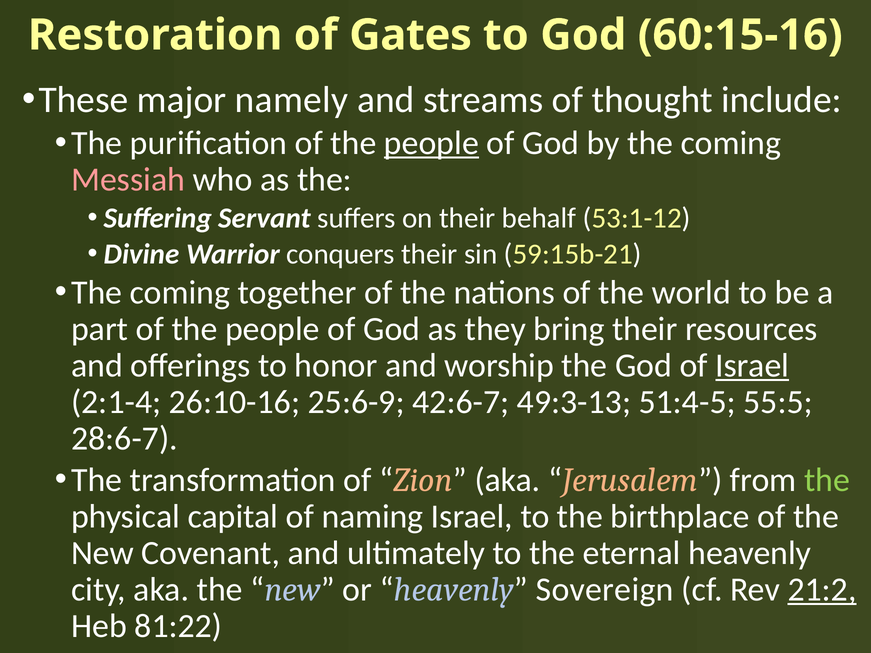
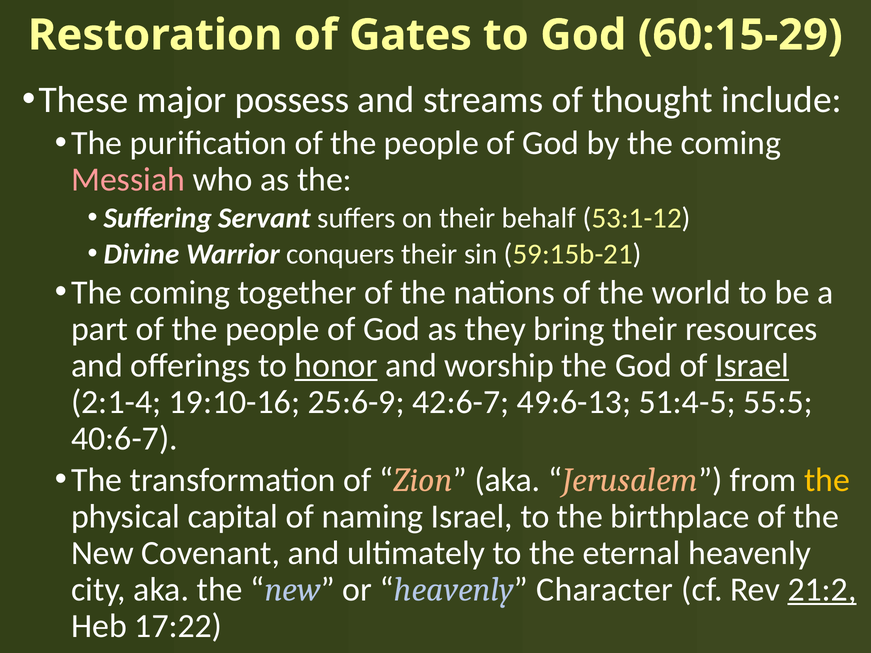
60:15-16: 60:15-16 -> 60:15-29
namely: namely -> possess
people at (431, 143) underline: present -> none
honor underline: none -> present
26:10-16: 26:10-16 -> 19:10-16
49:3-13: 49:3-13 -> 49:6-13
28:6-7: 28:6-7 -> 40:6-7
the at (827, 480) colour: light green -> yellow
Sovereign: Sovereign -> Character
81:22: 81:22 -> 17:22
